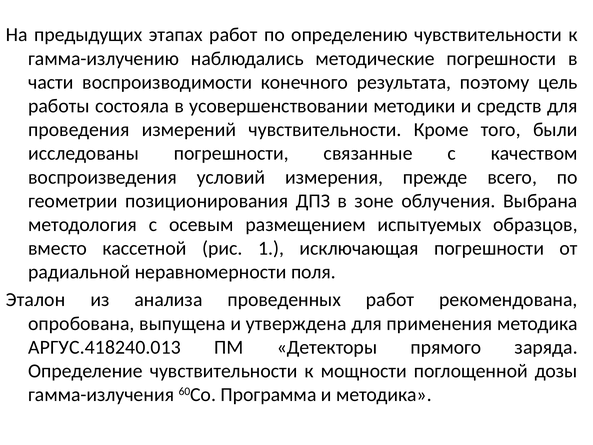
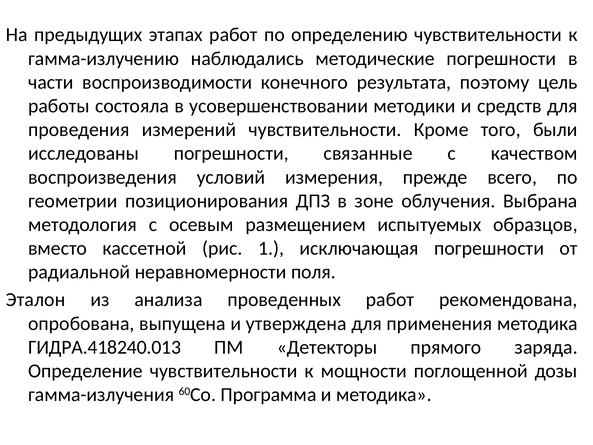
АРГУС.418240.013: АРГУС.418240.013 -> ГИДРА.418240.013
